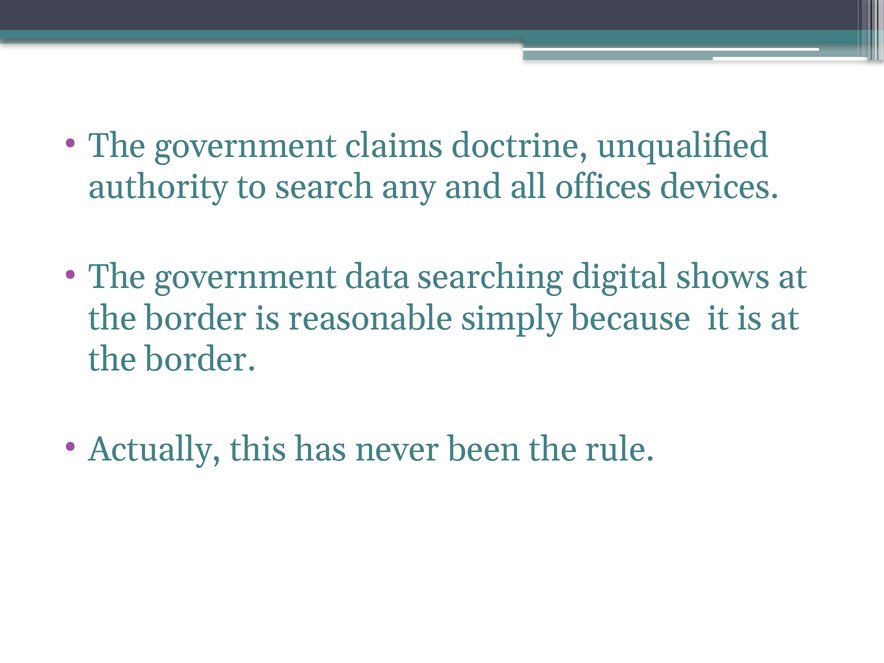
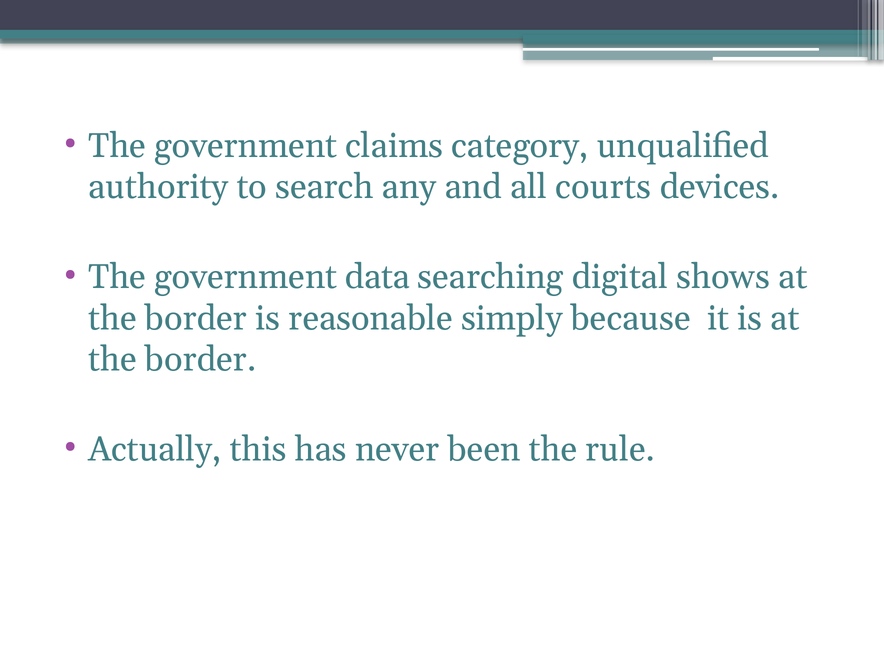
doctrine: doctrine -> category
offices: offices -> courts
